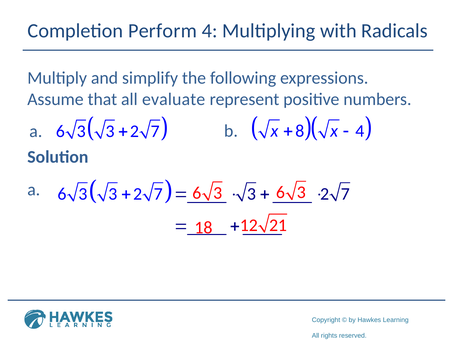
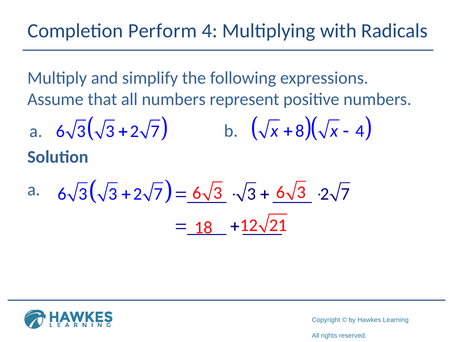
all evaluate: evaluate -> numbers
